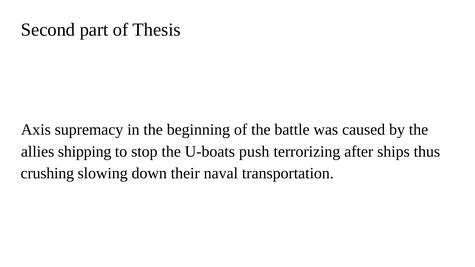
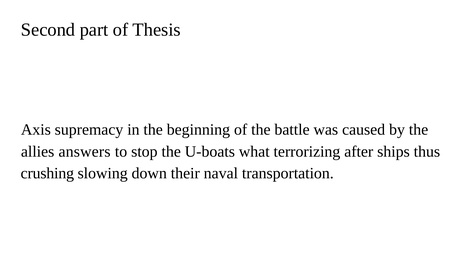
shipping: shipping -> answers
push: push -> what
